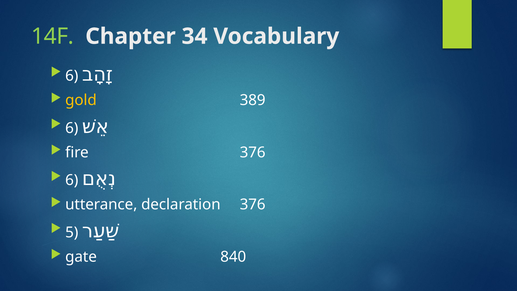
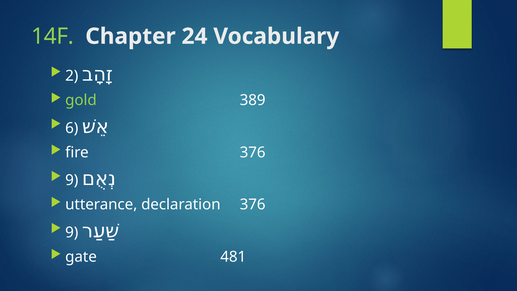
34: 34 -> 24
6 at (72, 76): 6 -> 2
gold colour: yellow -> light green
6 at (72, 180): 6 -> 9
5 at (72, 232): 5 -> 9
840: 840 -> 481
